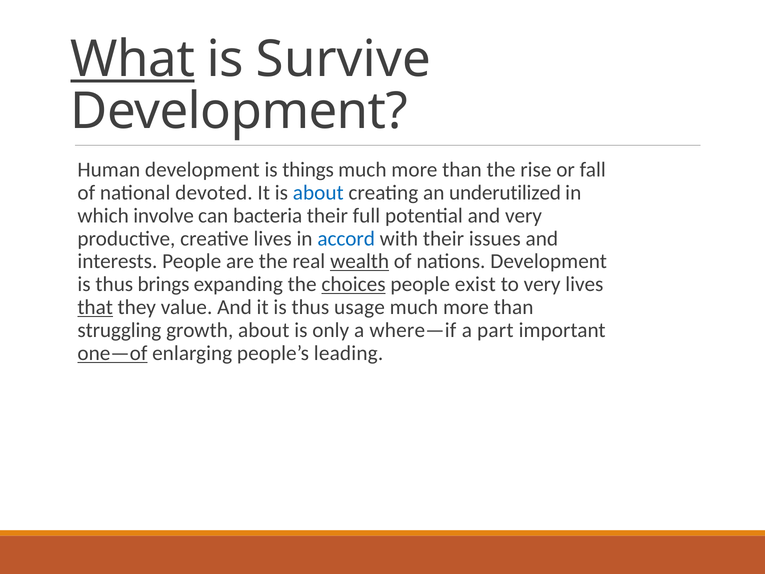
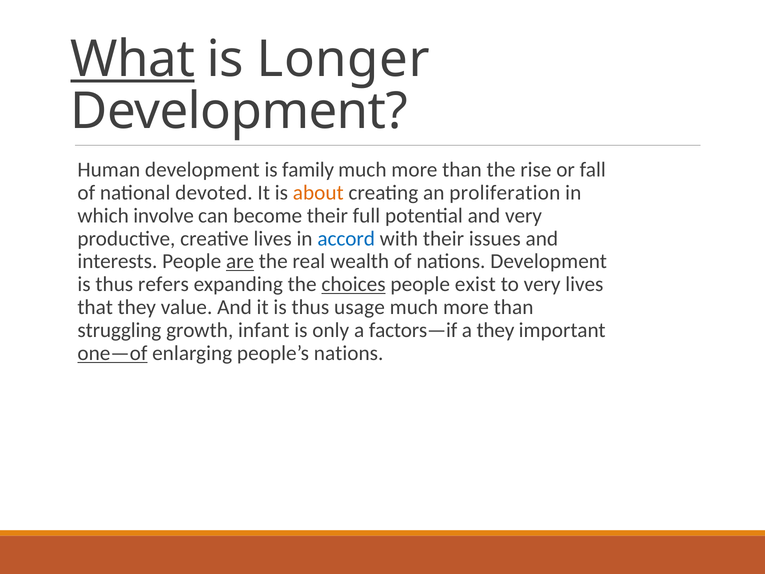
Survive: Survive -> Longer
things: things -> family
about at (318, 192) colour: blue -> orange
underutilized: underutilized -> proliferation
bacteria: bacteria -> become
are underline: none -> present
wealth underline: present -> none
brings: brings -> refers
that underline: present -> none
growth about: about -> infant
where—if: where—if -> factors—if
a part: part -> they
people’s leading: leading -> nations
